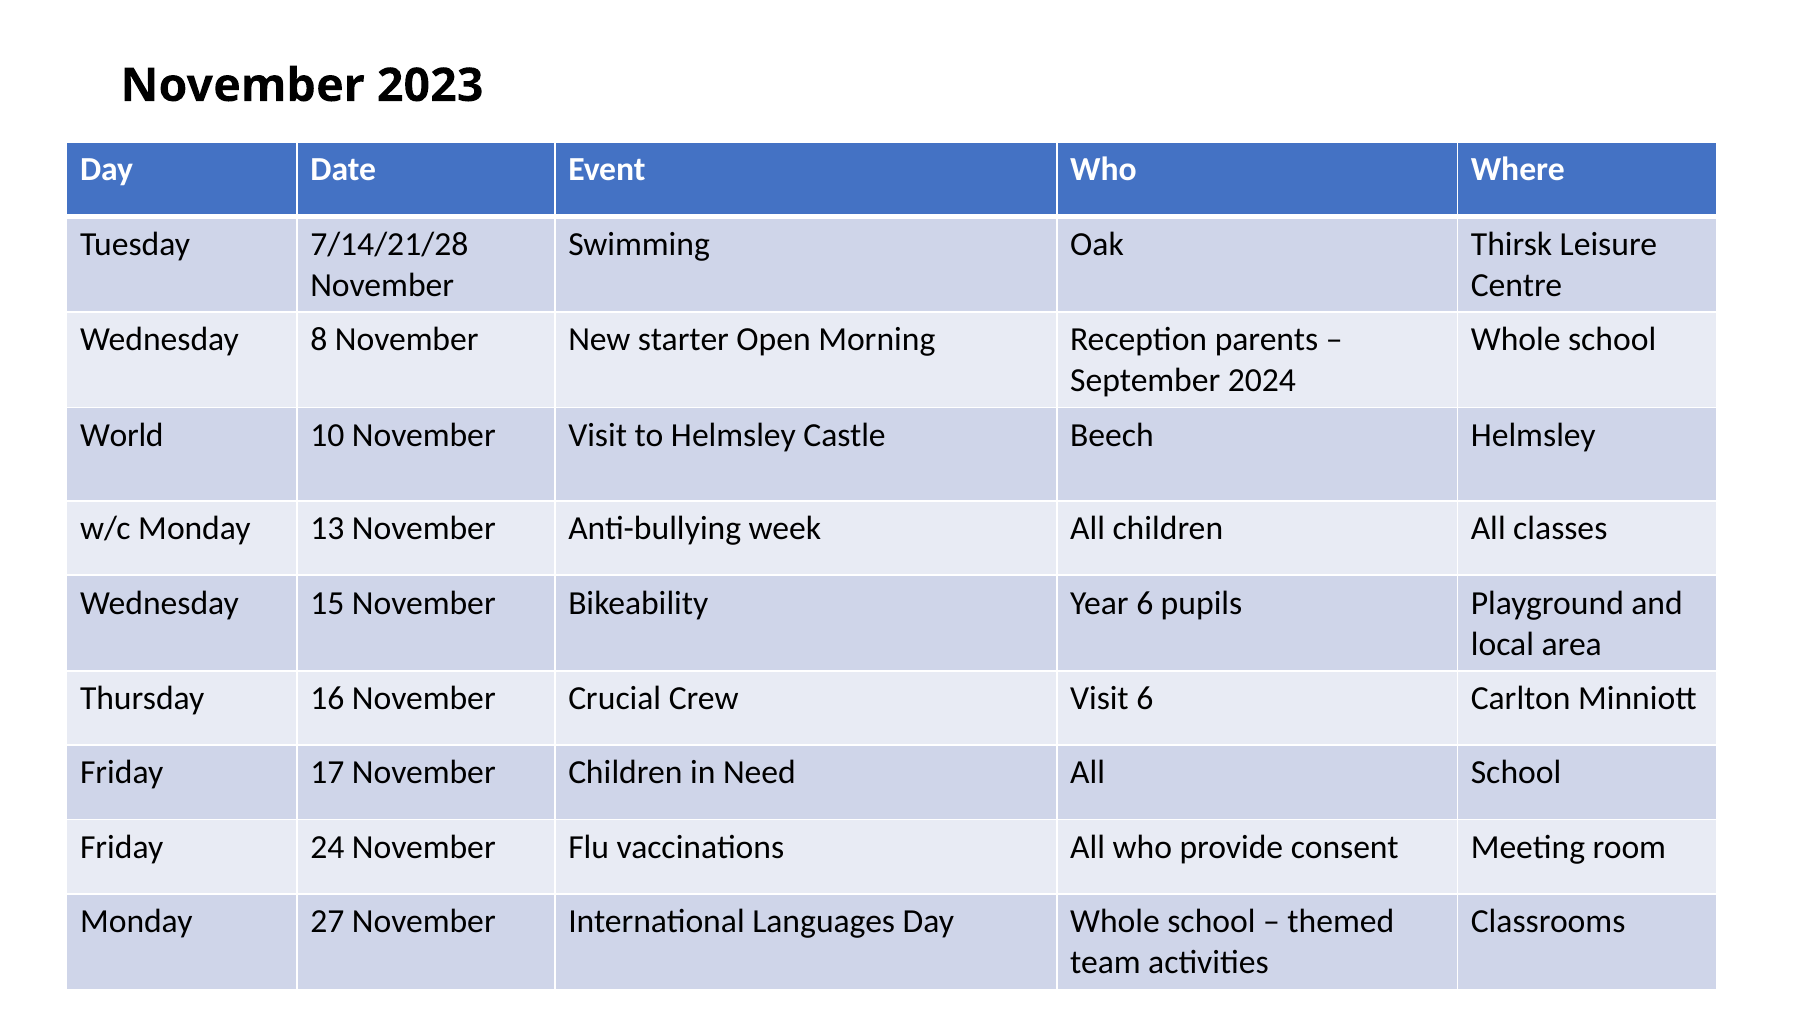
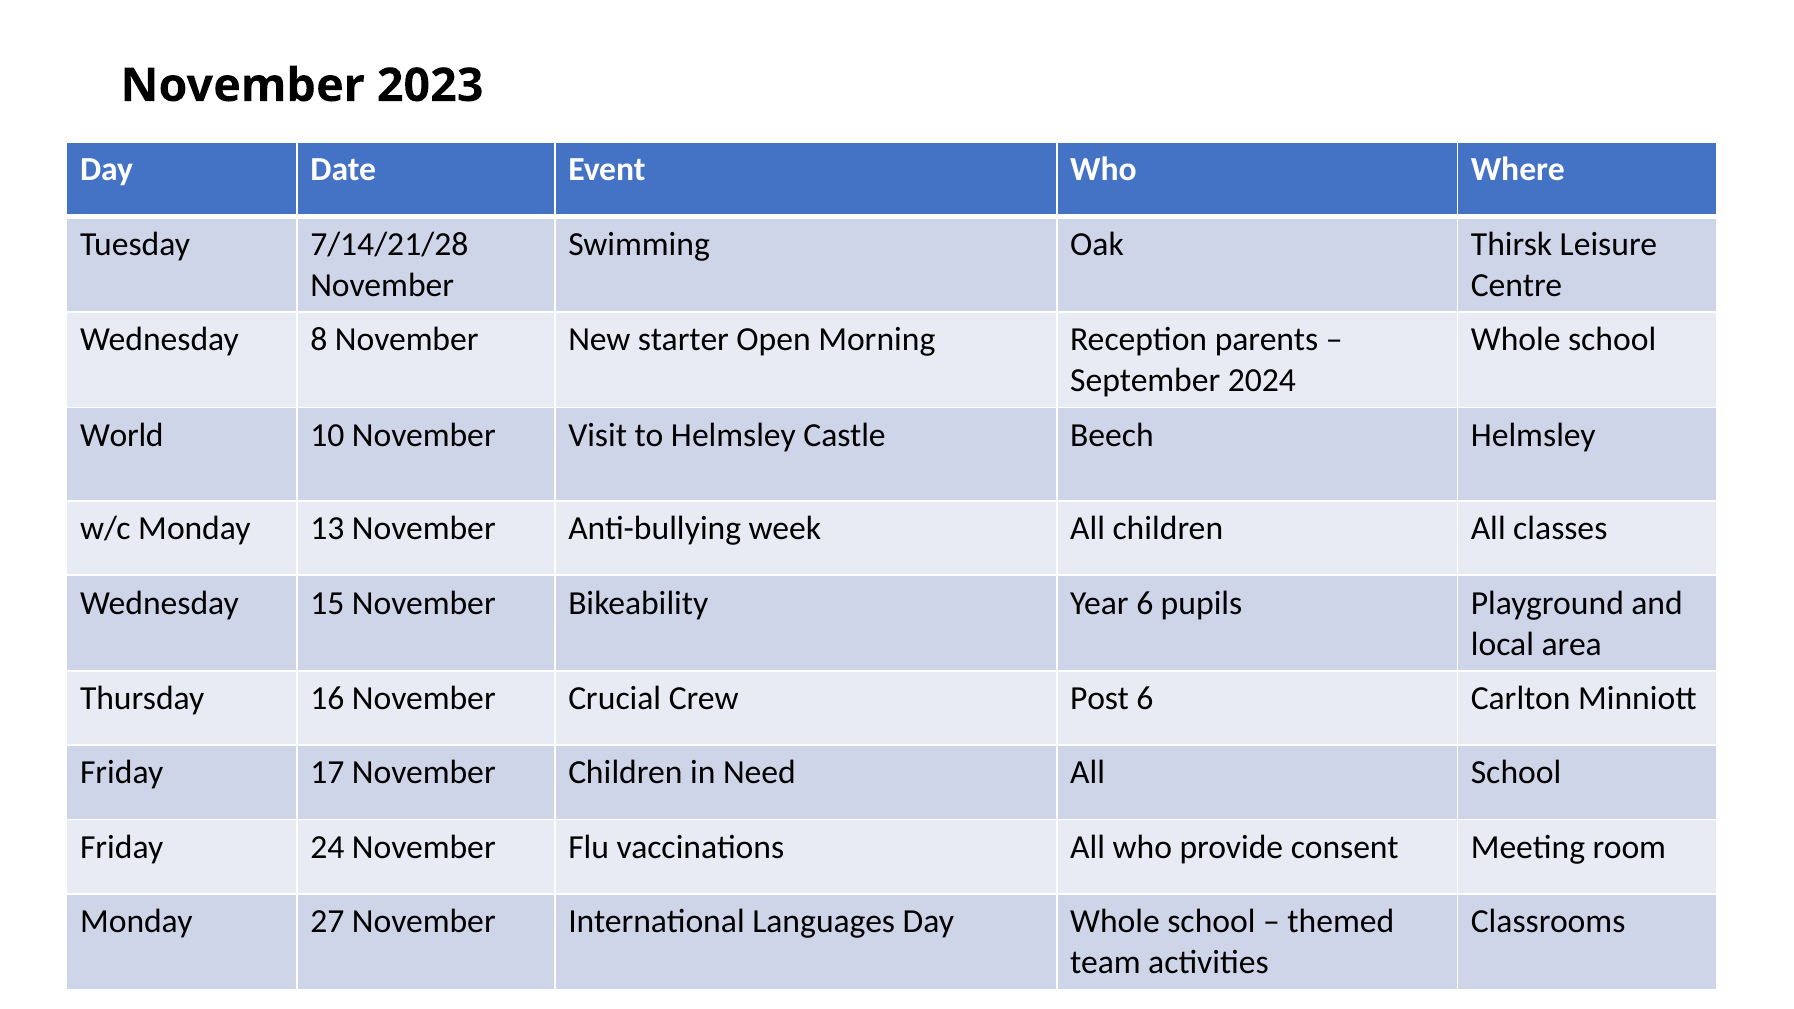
Crew Visit: Visit -> Post
